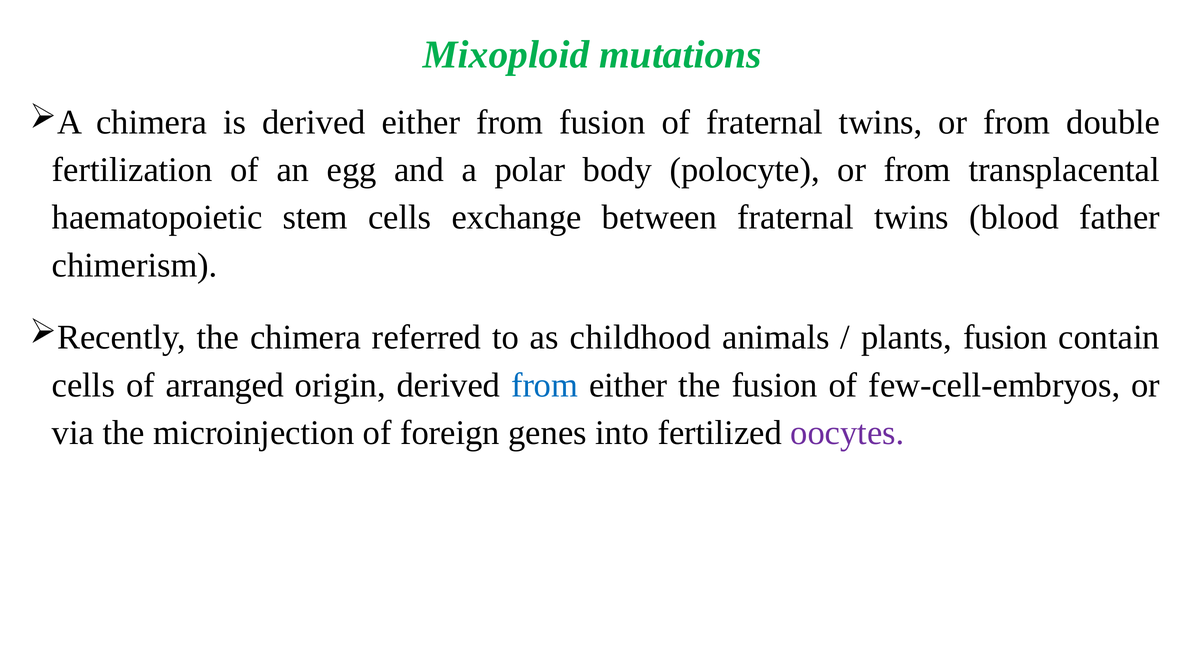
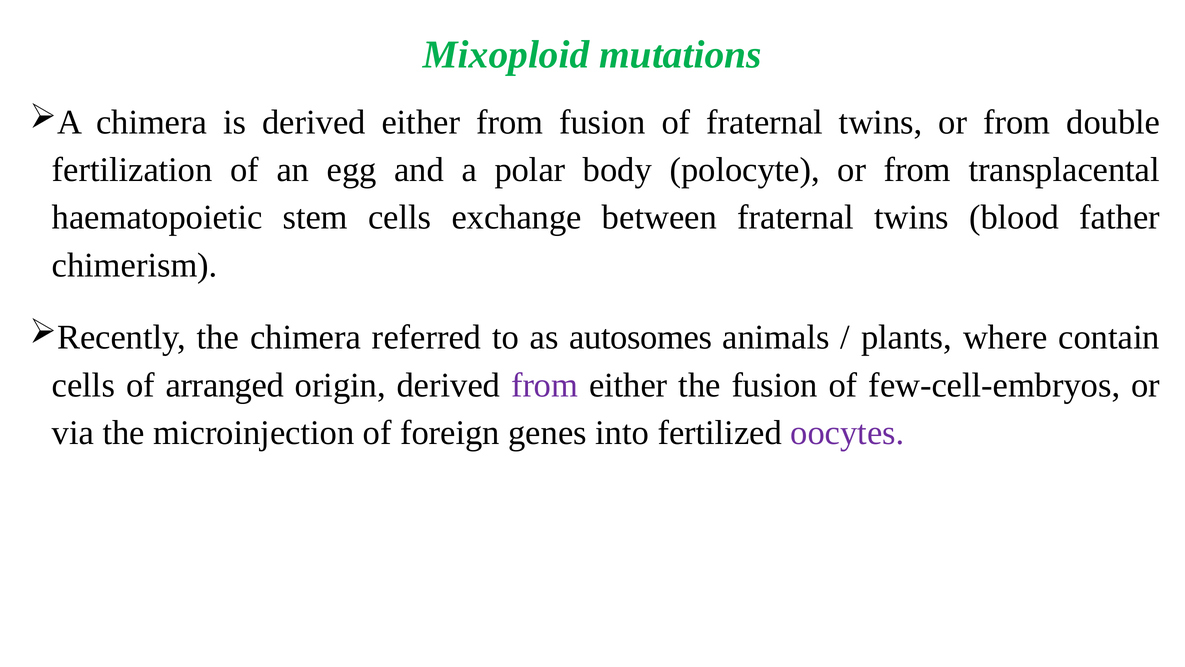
childhood: childhood -> autosomes
plants fusion: fusion -> where
from at (545, 385) colour: blue -> purple
